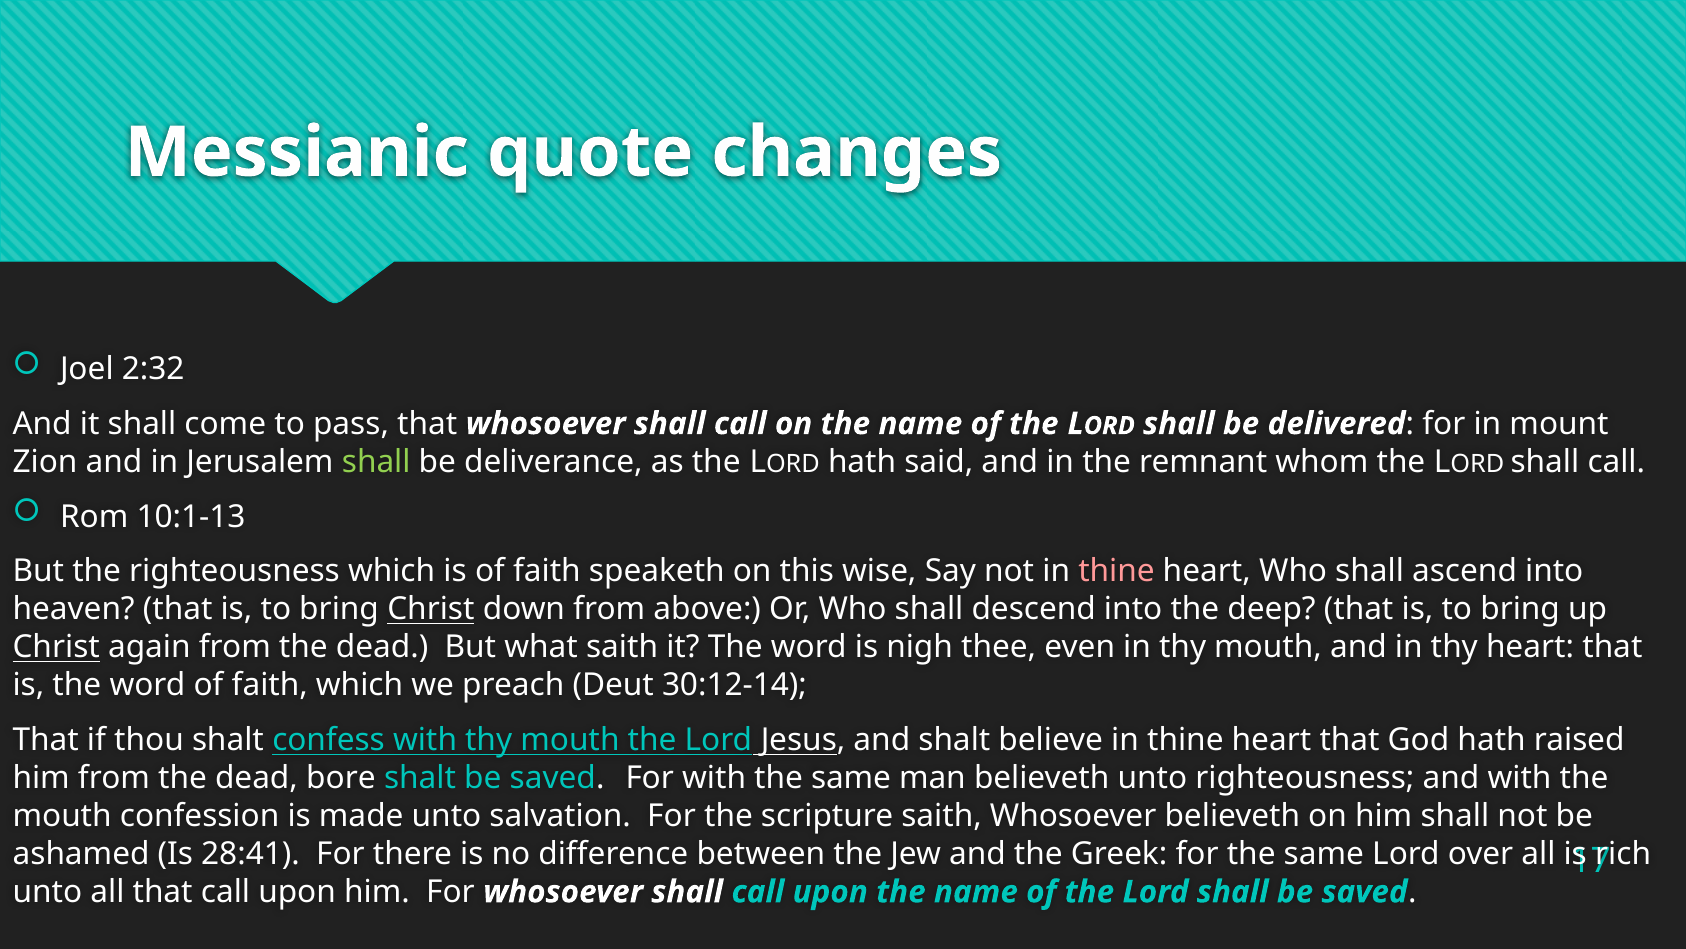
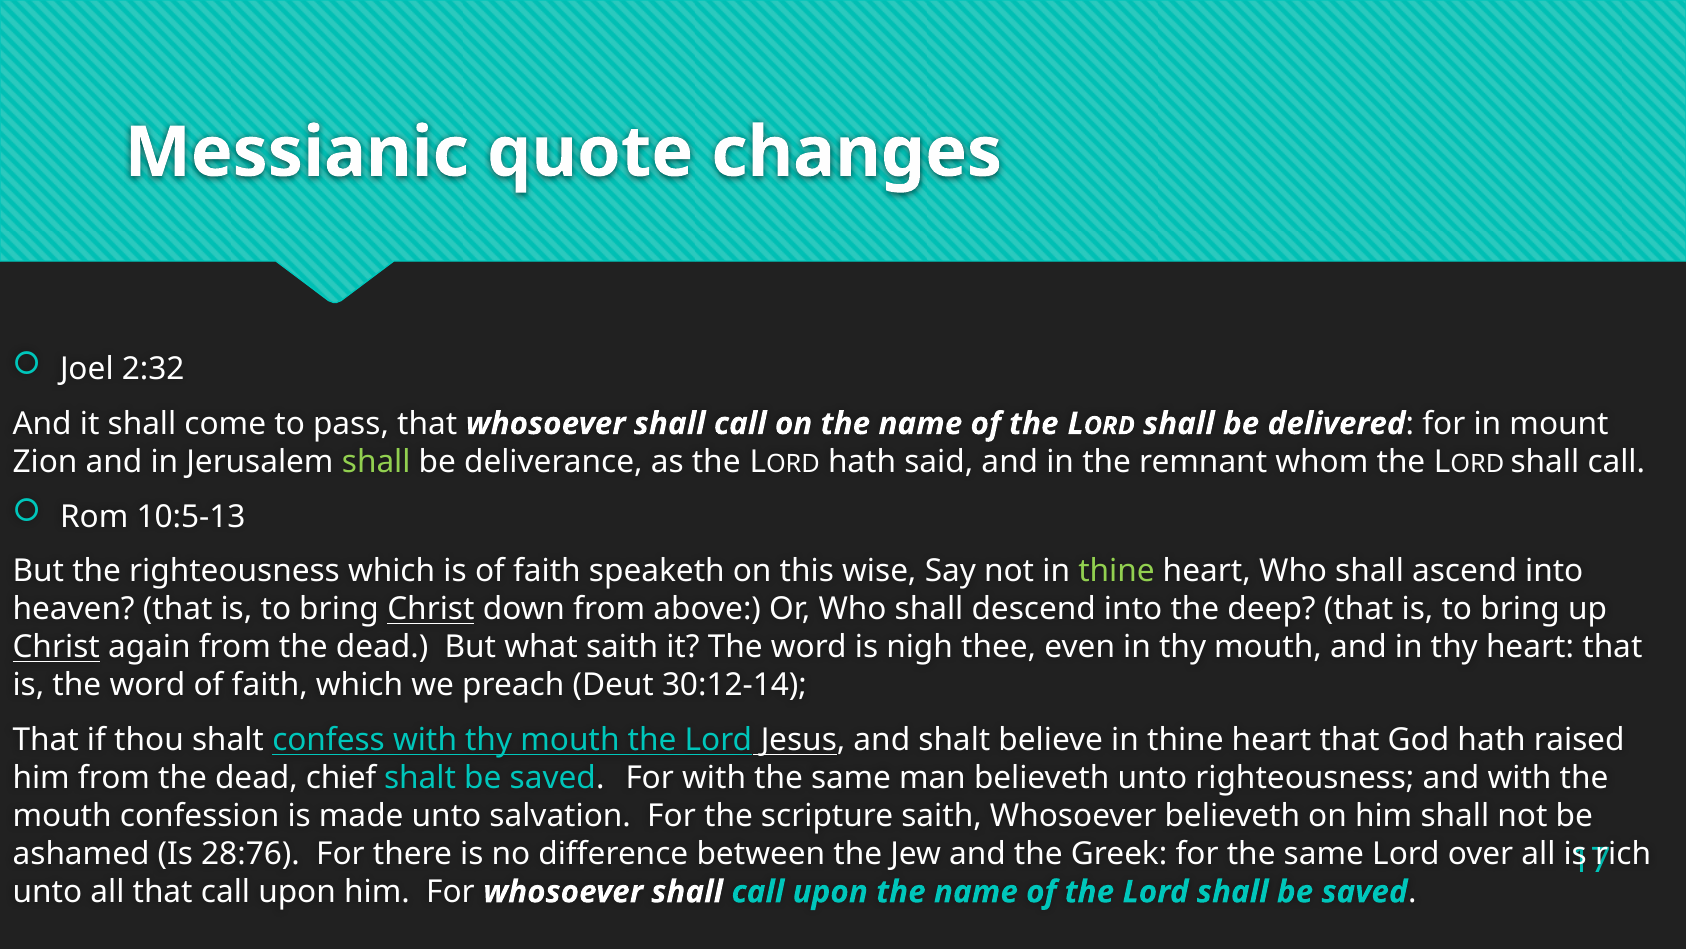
10:1-13: 10:1-13 -> 10:5-13
thine at (1116, 571) colour: pink -> light green
bore: bore -> chief
28:41: 28:41 -> 28:76
